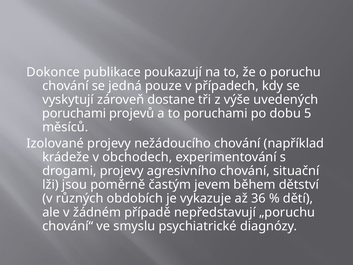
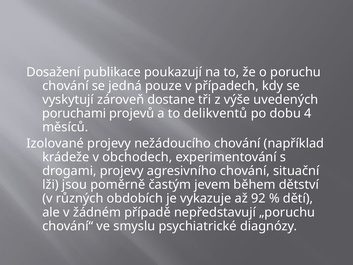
Dokonce: Dokonce -> Dosažení
to poruchami: poruchami -> delikventů
5: 5 -> 4
36: 36 -> 92
